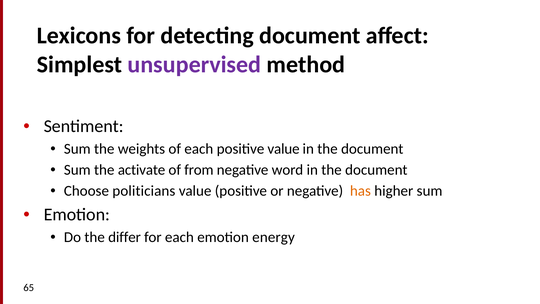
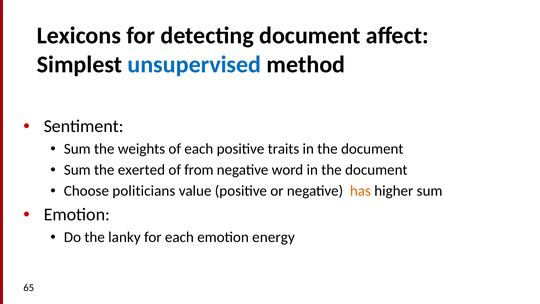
unsupervised colour: purple -> blue
positive value: value -> traits
activate: activate -> exerted
differ: differ -> lanky
